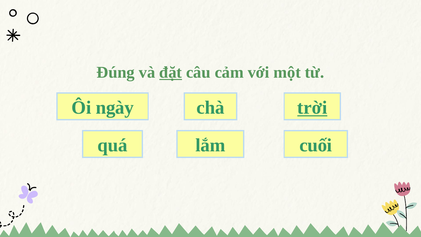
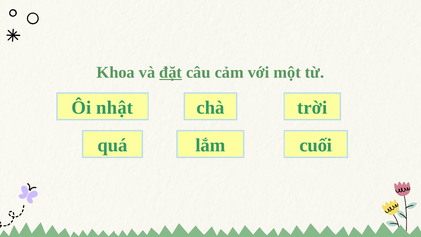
Đúng: Đúng -> Khoa
ngày: ngày -> nhật
trời underline: present -> none
